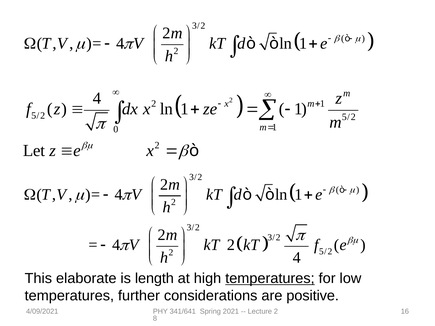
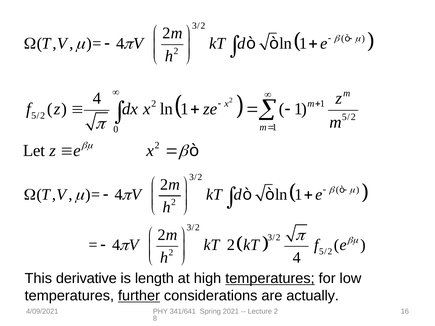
elaborate: elaborate -> derivative
further underline: none -> present
positive: positive -> actually
